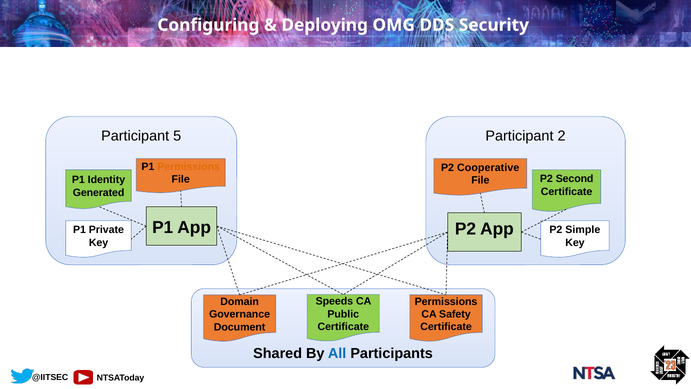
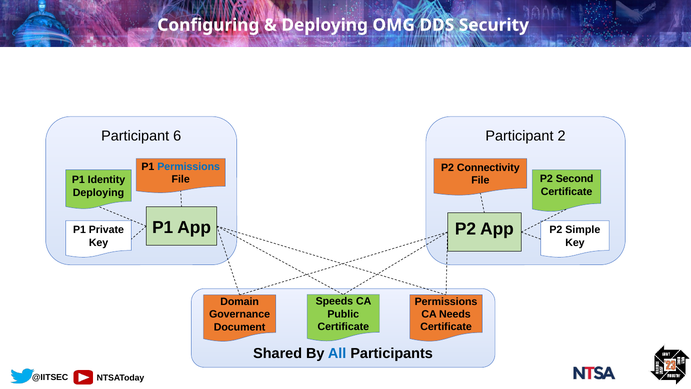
5: 5 -> 6
Permissions at (189, 167) colour: orange -> blue
Cooperative: Cooperative -> Connectivity
Generated at (99, 192): Generated -> Deploying
Safety: Safety -> Needs
